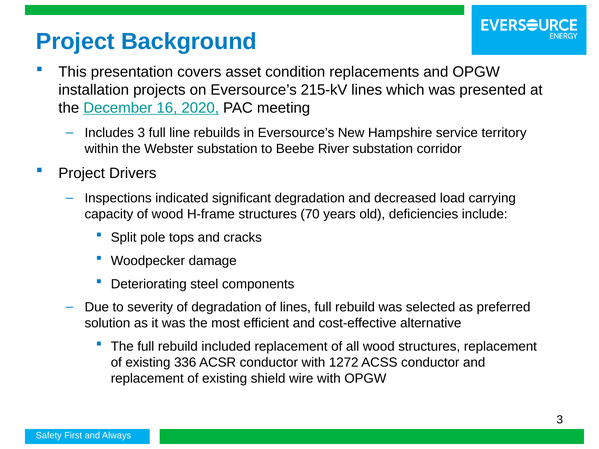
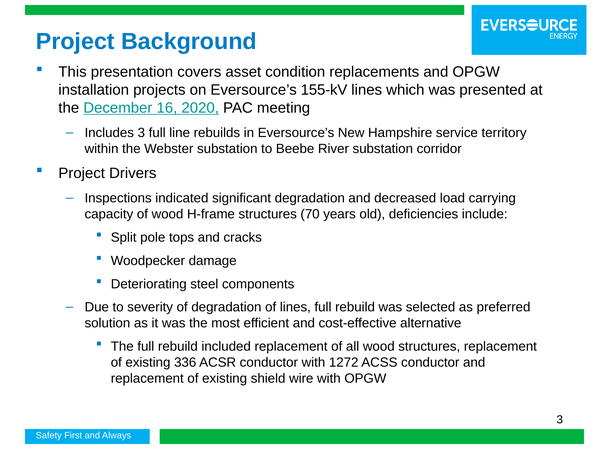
215-kV: 215-kV -> 155-kV
